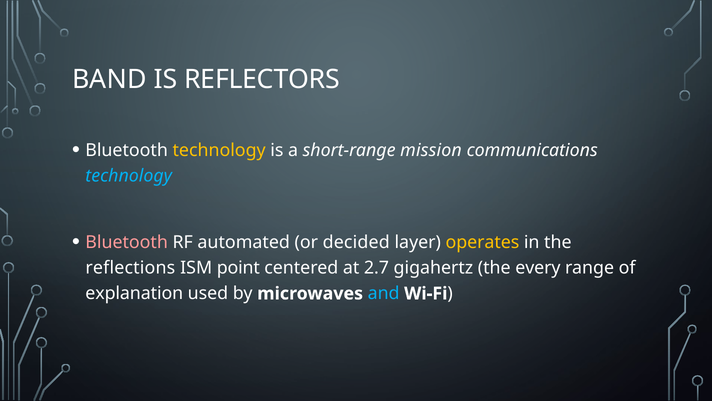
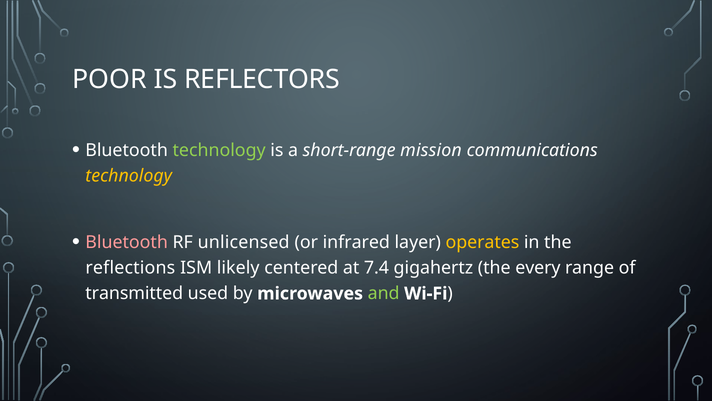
BAND: BAND -> POOR
technology at (219, 150) colour: yellow -> light green
technology at (129, 176) colour: light blue -> yellow
automated: automated -> unlicensed
decided: decided -> infrared
point: point -> likely
2.7: 2.7 -> 7.4
explanation: explanation -> transmitted
and colour: light blue -> light green
